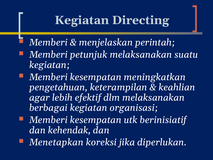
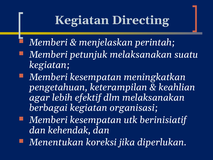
Menetapkan: Menetapkan -> Menentukan
